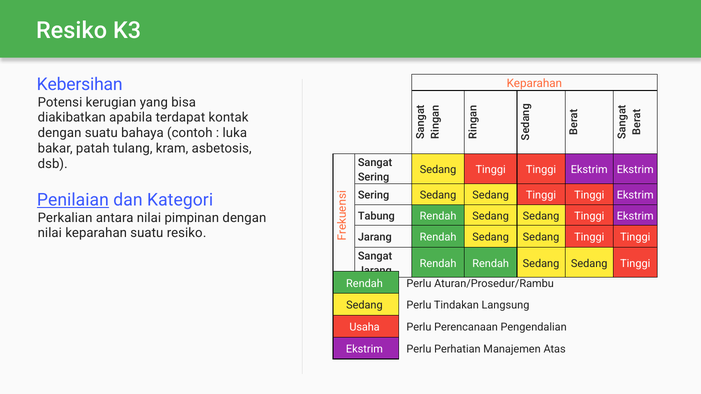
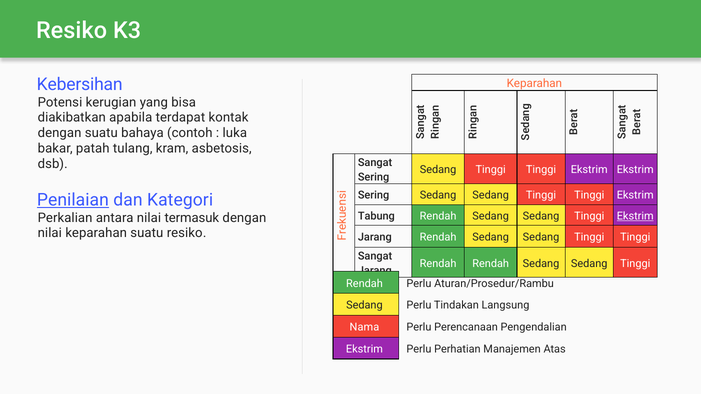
Ekstrim at (635, 216) underline: none -> present
pimpinan: pimpinan -> termasuk
Usaha: Usaha -> Nama
